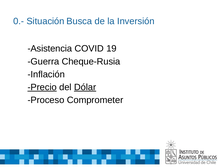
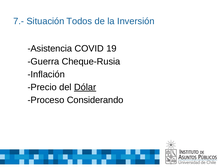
0.-: 0.- -> 7.-
Busca: Busca -> Todos
Precio underline: present -> none
Comprometer: Comprometer -> Considerando
